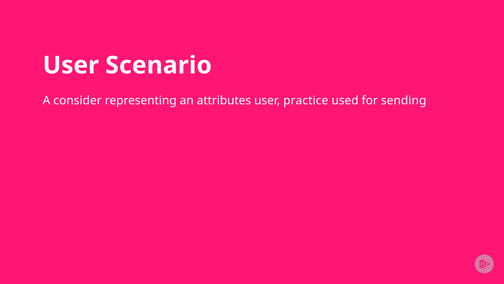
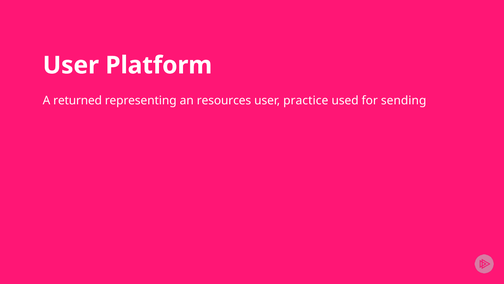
Scenario: Scenario -> Platform
consider: consider -> returned
attributes: attributes -> resources
